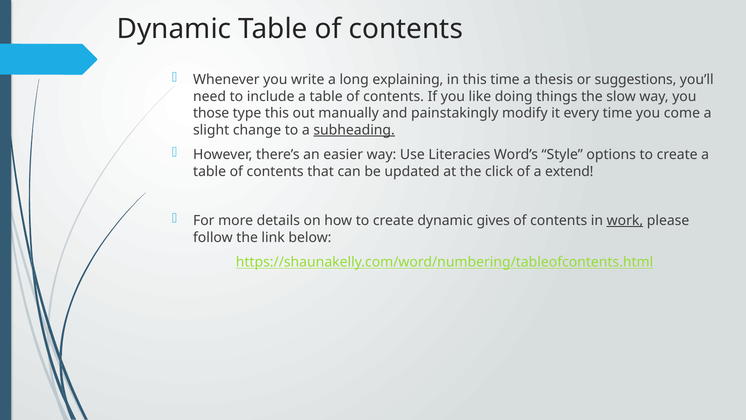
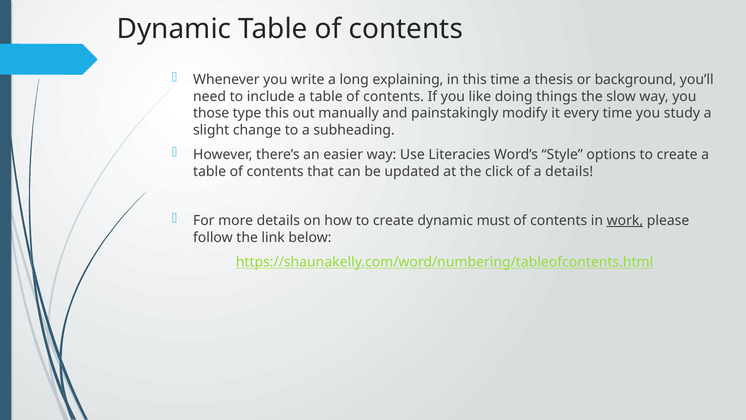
suggestions: suggestions -> background
come: come -> study
subheading underline: present -> none
a extend: extend -> details
gives: gives -> must
